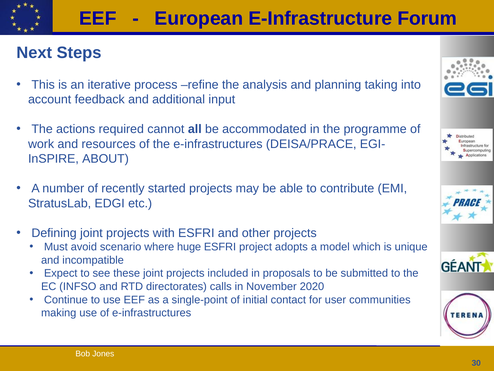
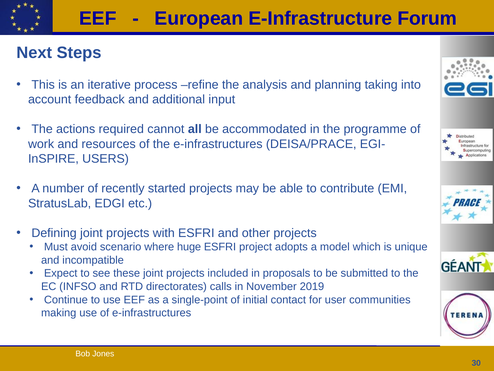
ABOUT: ABOUT -> USERS
2020: 2020 -> 2019
